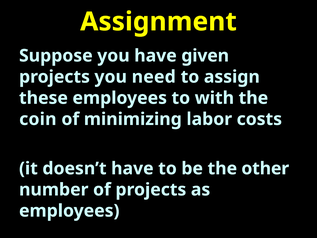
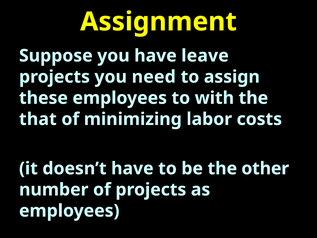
given: given -> leave
coin: coin -> that
